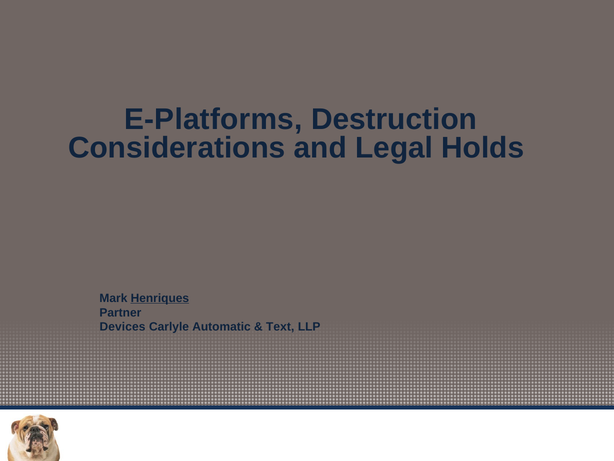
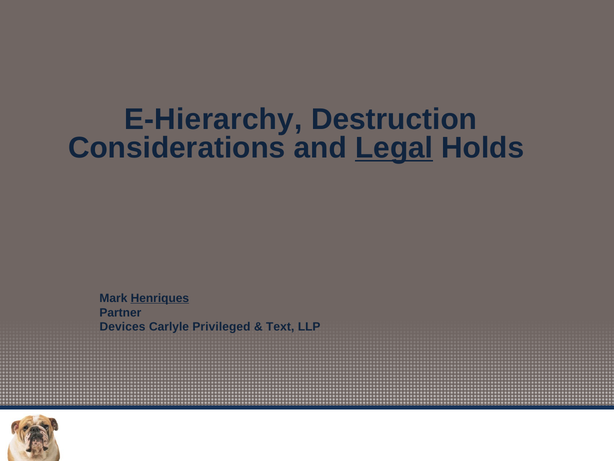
E-Platforms: E-Platforms -> E-Hierarchy
Legal underline: none -> present
Automatic: Automatic -> Privileged
